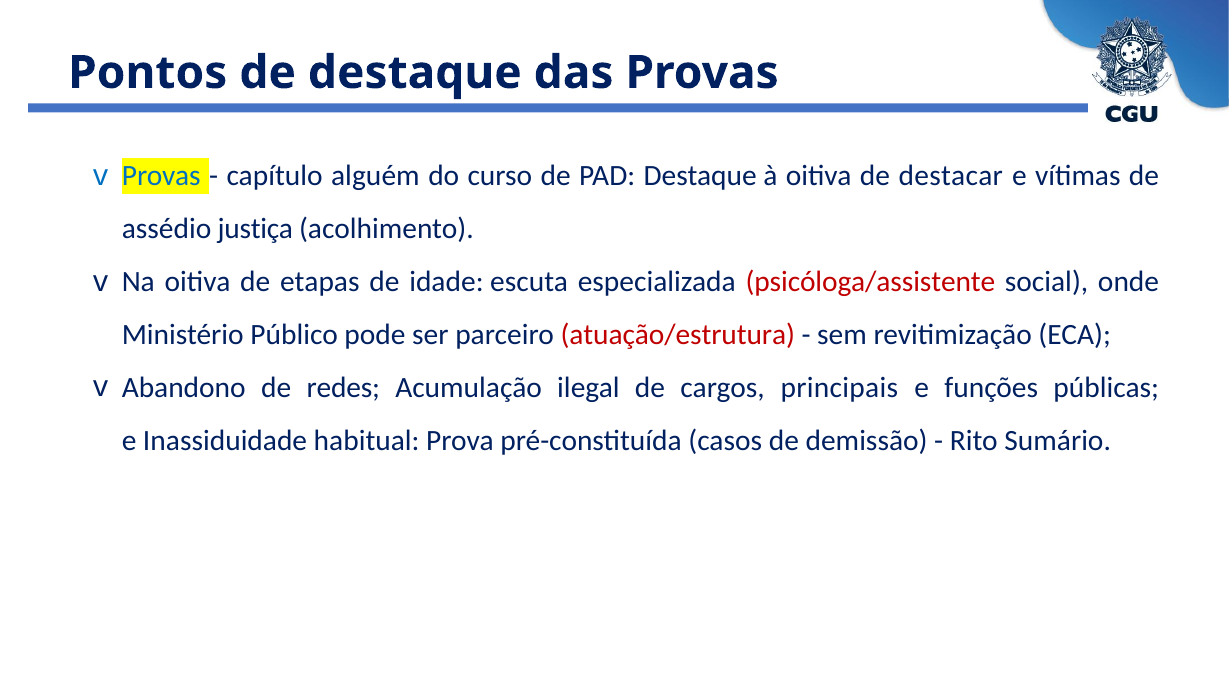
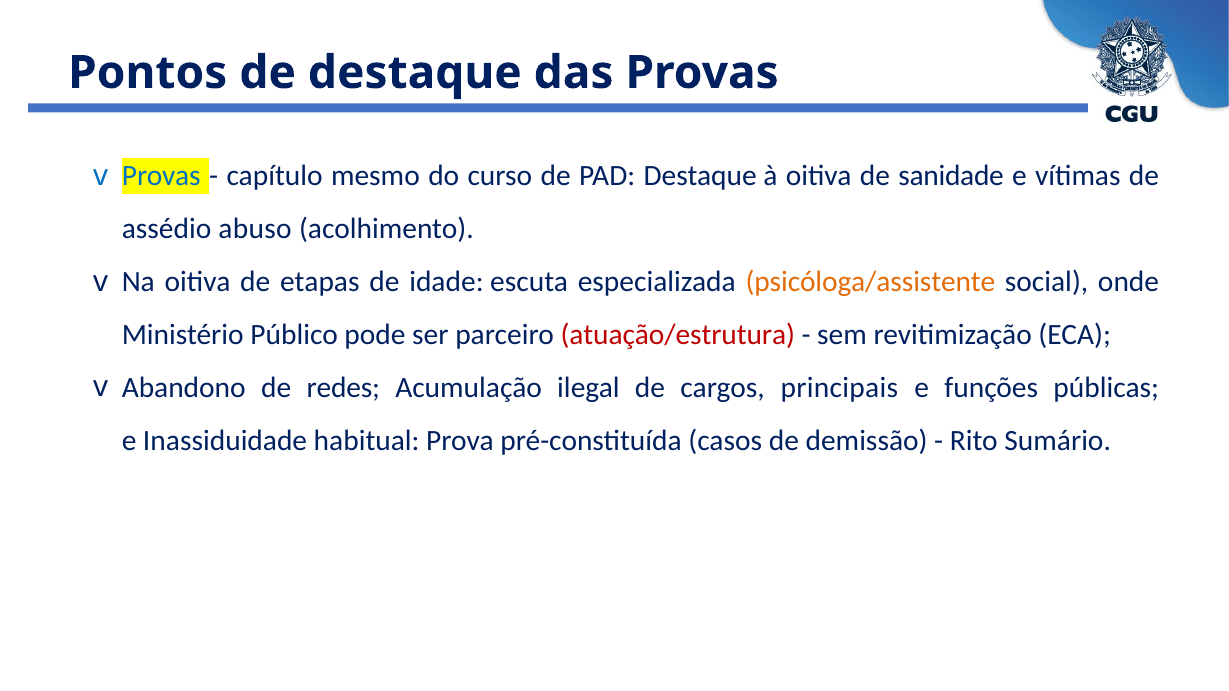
alguém: alguém -> mesmo
destacar: destacar -> sanidade
justiça: justiça -> abuso
psicóloga/assistente colour: red -> orange
